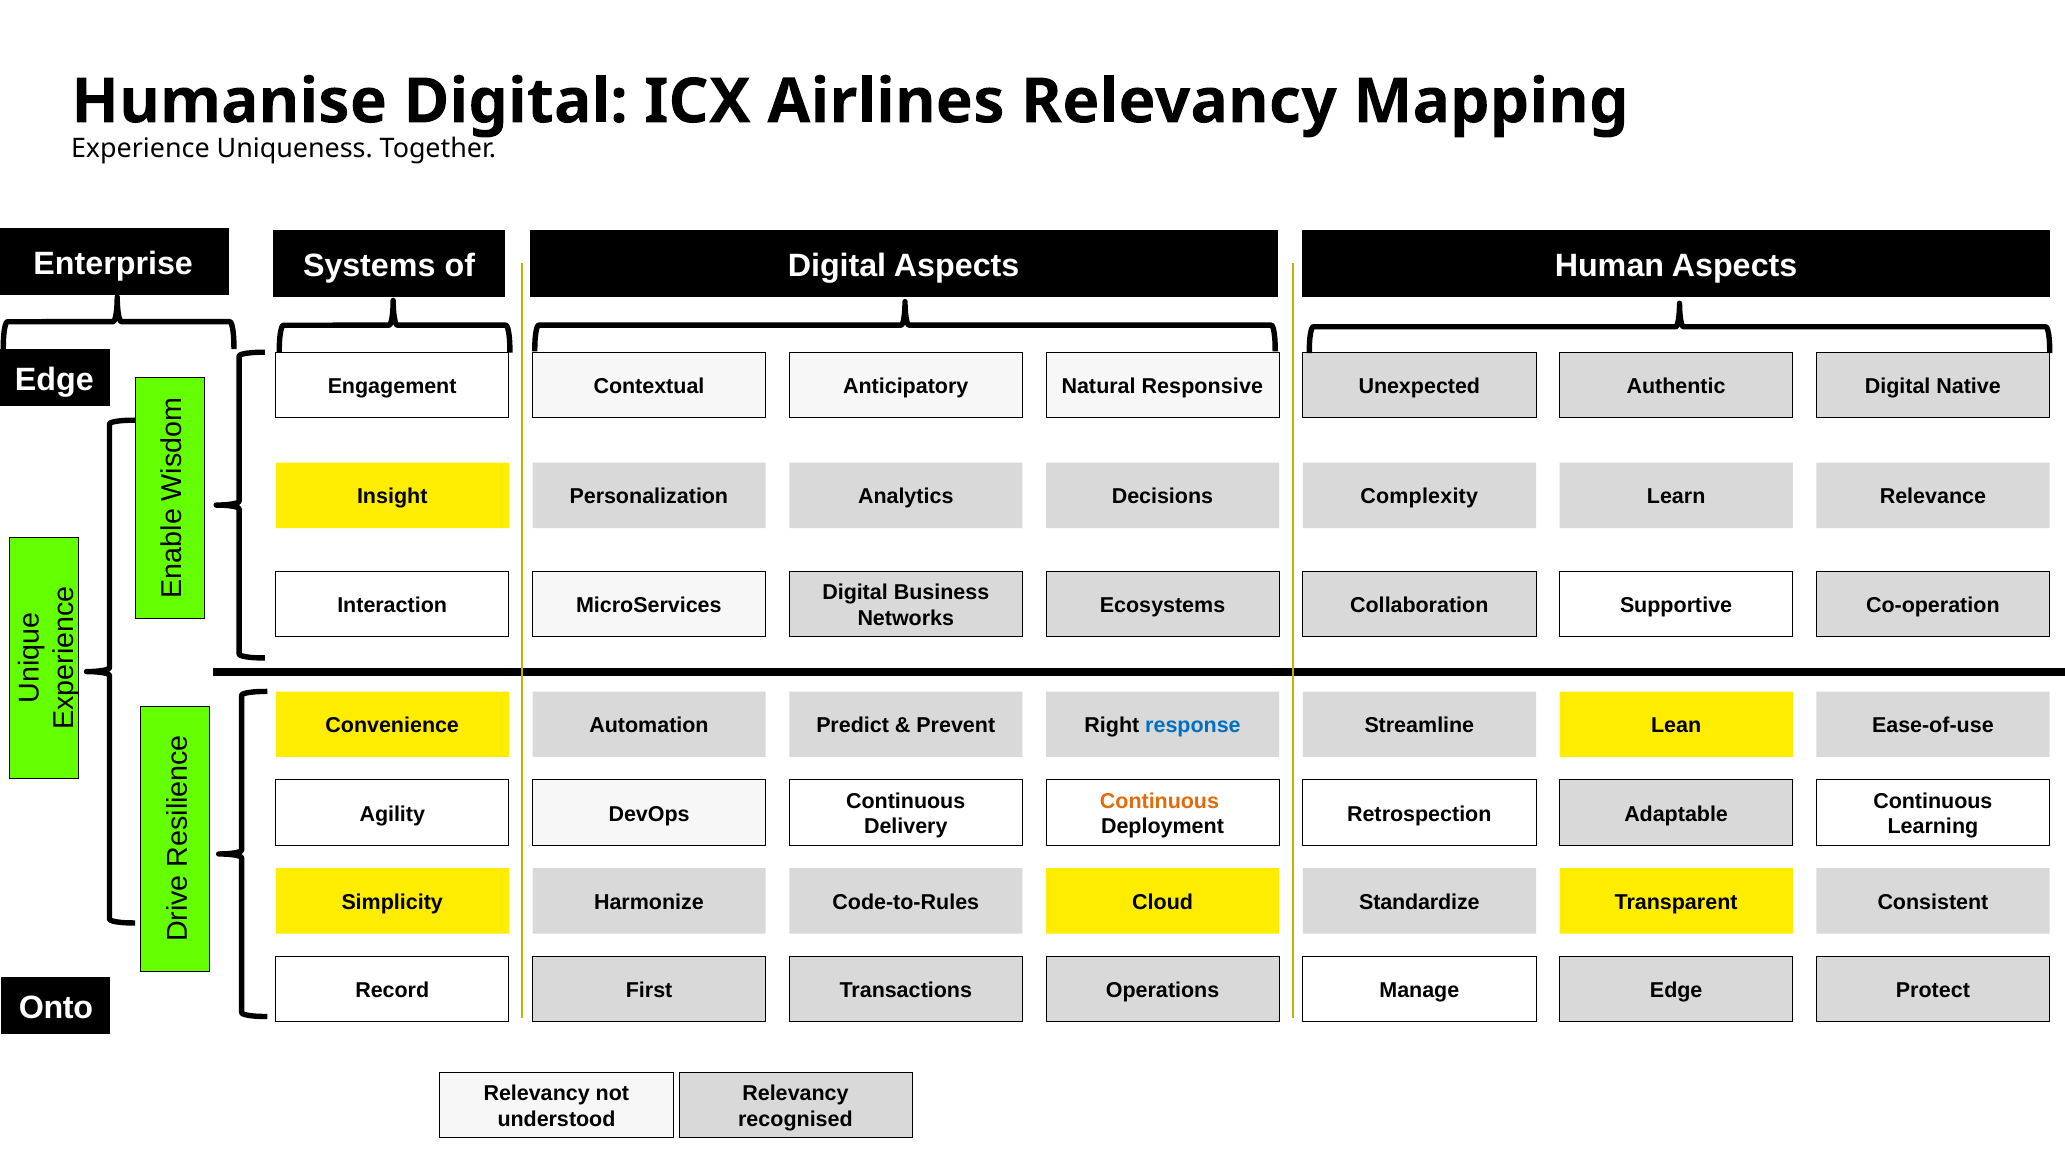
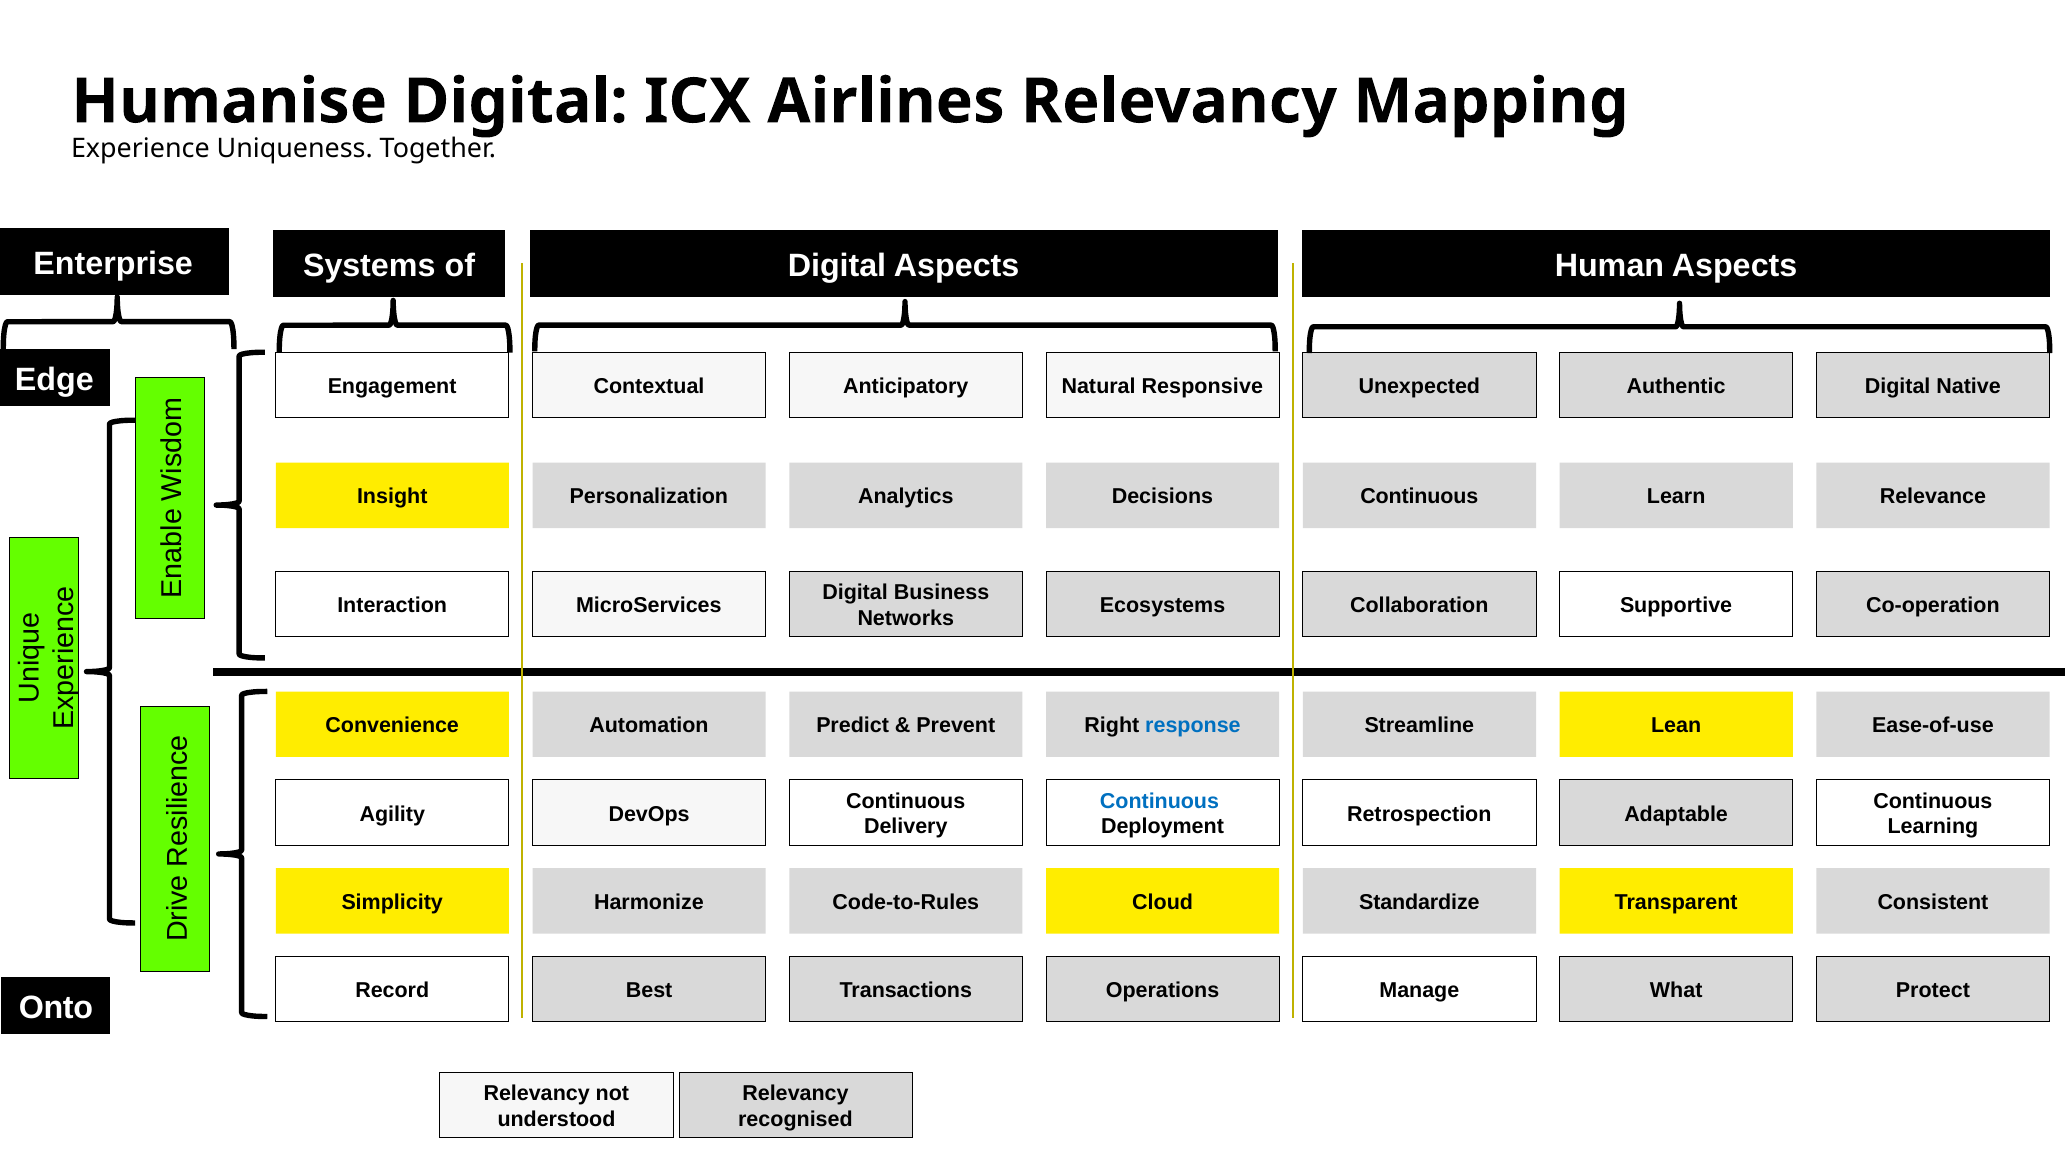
Decisions Complexity: Complexity -> Continuous
Continuous at (1159, 801) colour: orange -> blue
First: First -> Best
Manage Edge: Edge -> What
